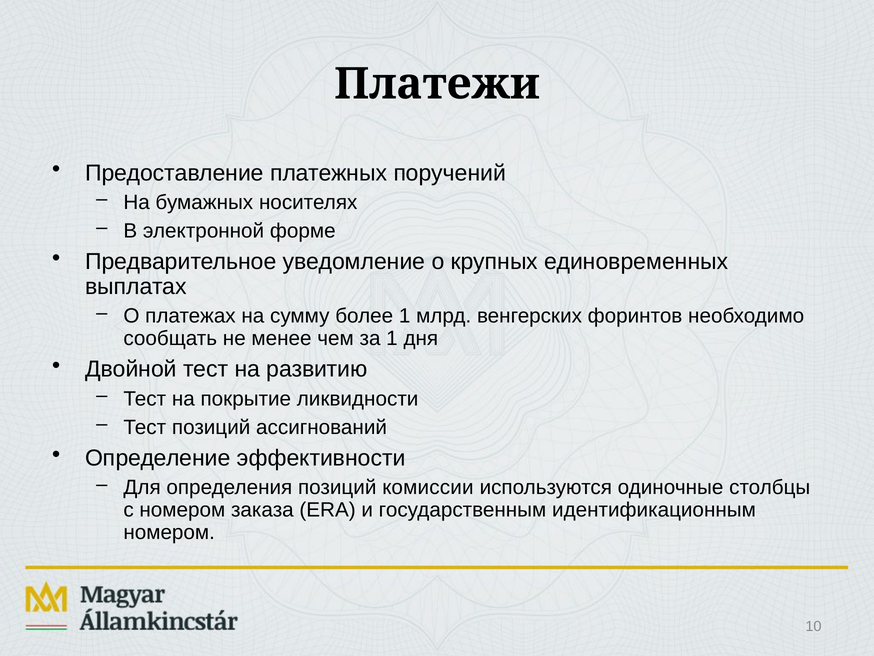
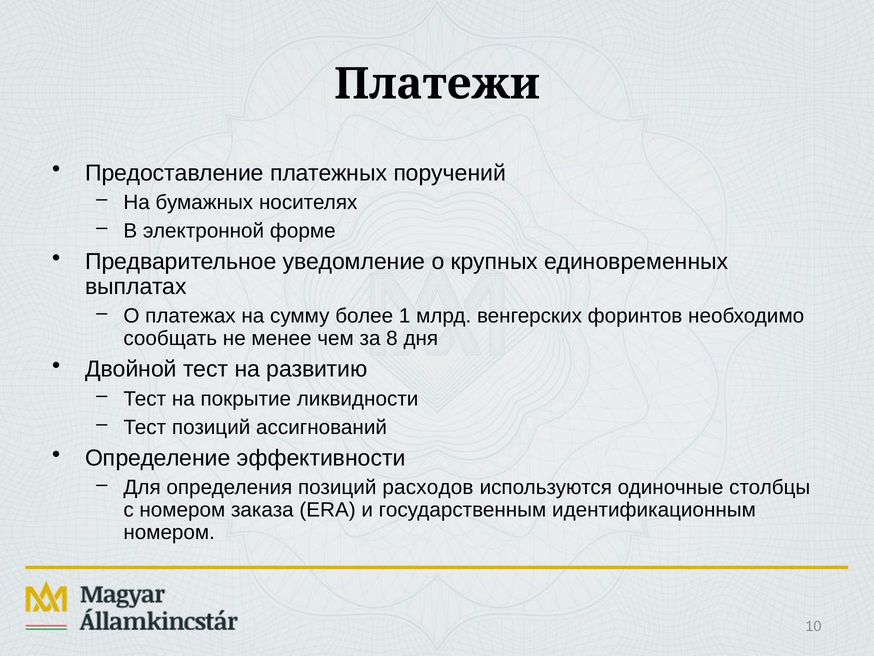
за 1: 1 -> 8
комиссии: комиссии -> расходов
